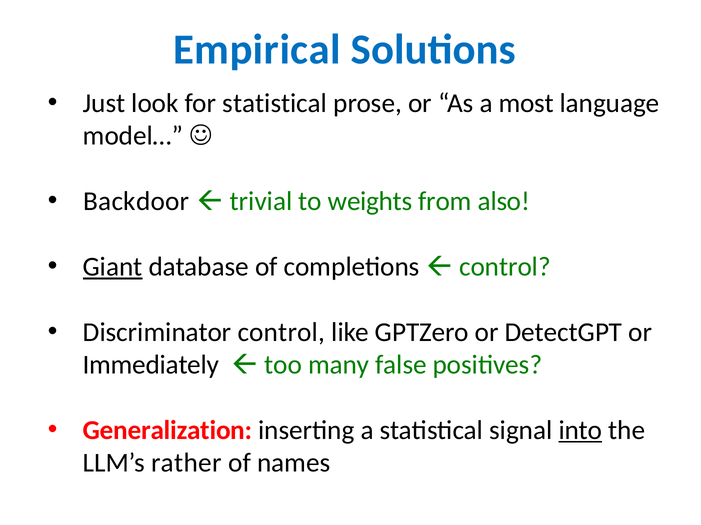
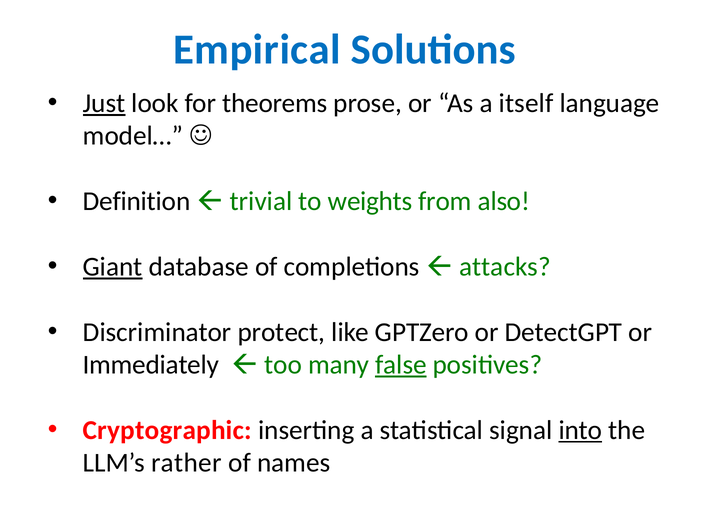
Just underline: none -> present
for statistical: statistical -> theorems
most: most -> itself
Backdoor: Backdoor -> Definition
control at (505, 267): control -> attacks
Discriminator control: control -> protect
false underline: none -> present
Generalization: Generalization -> Cryptographic
